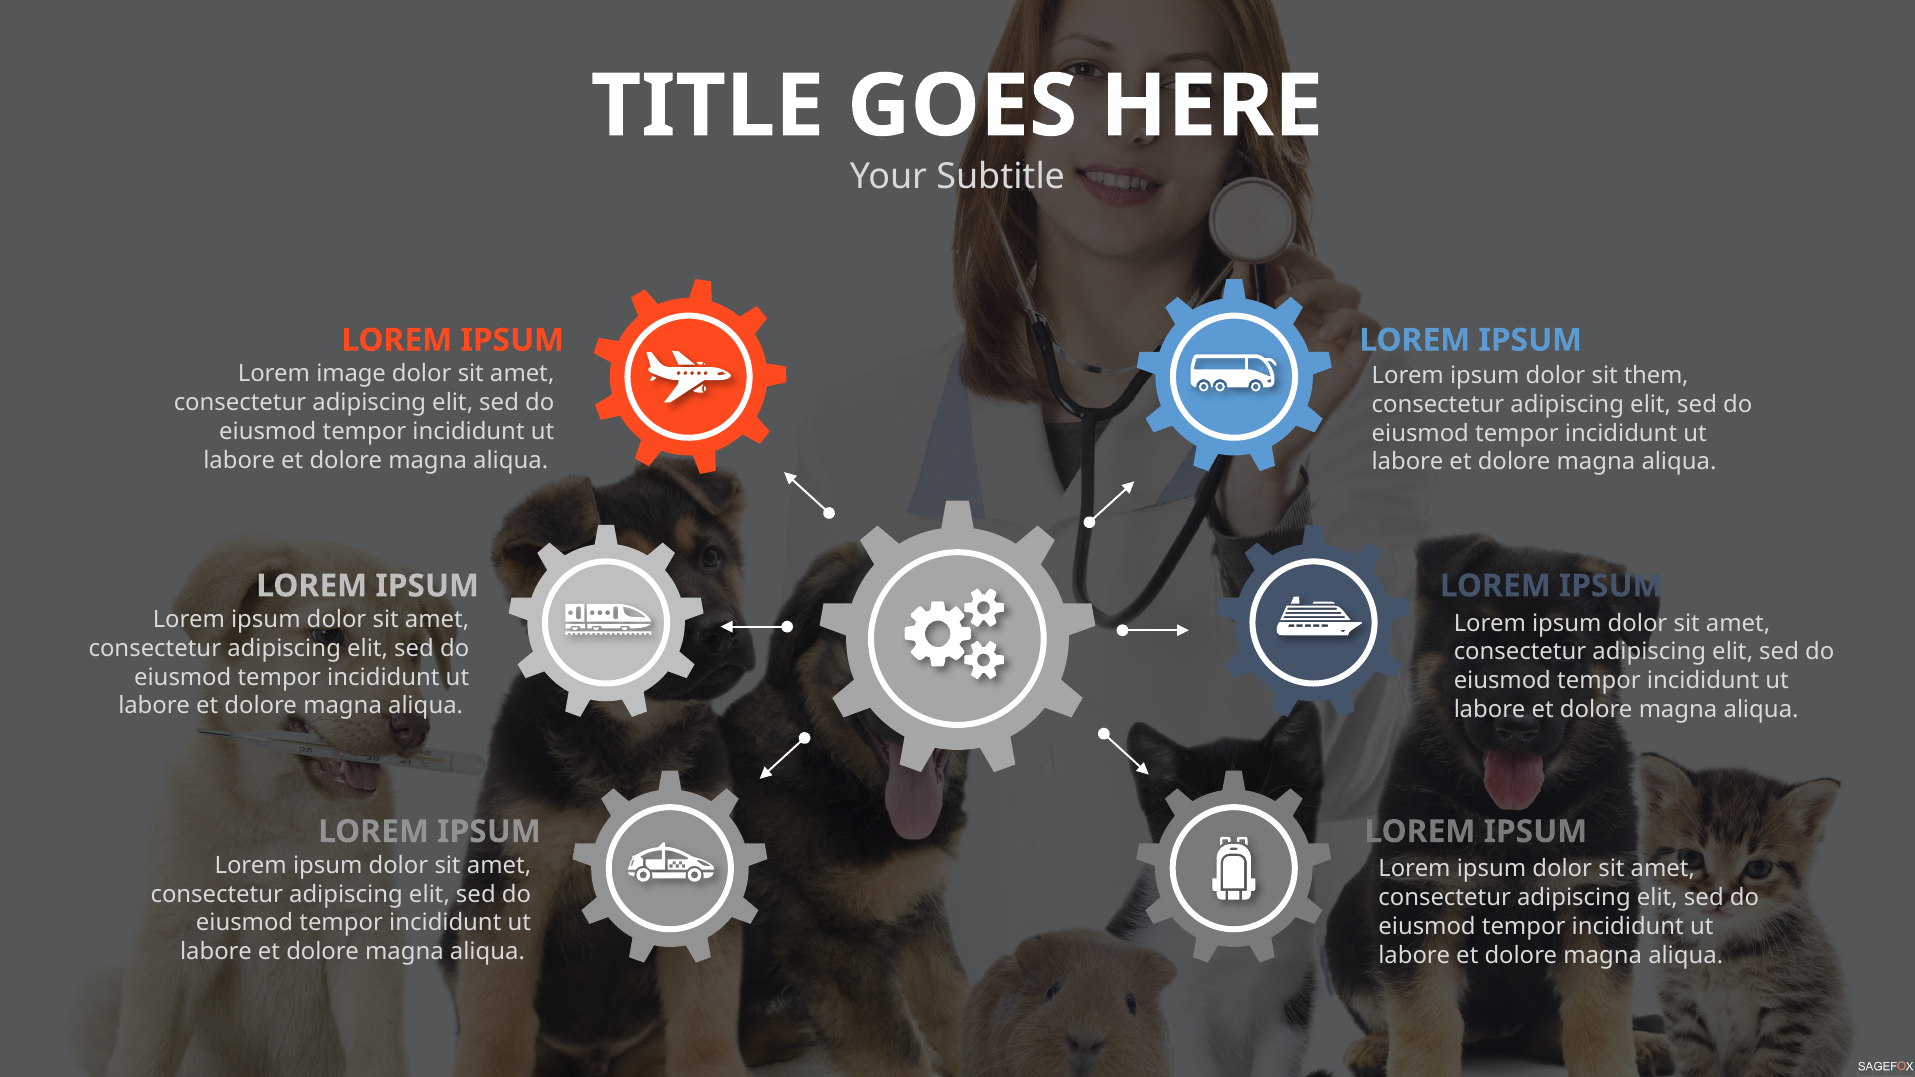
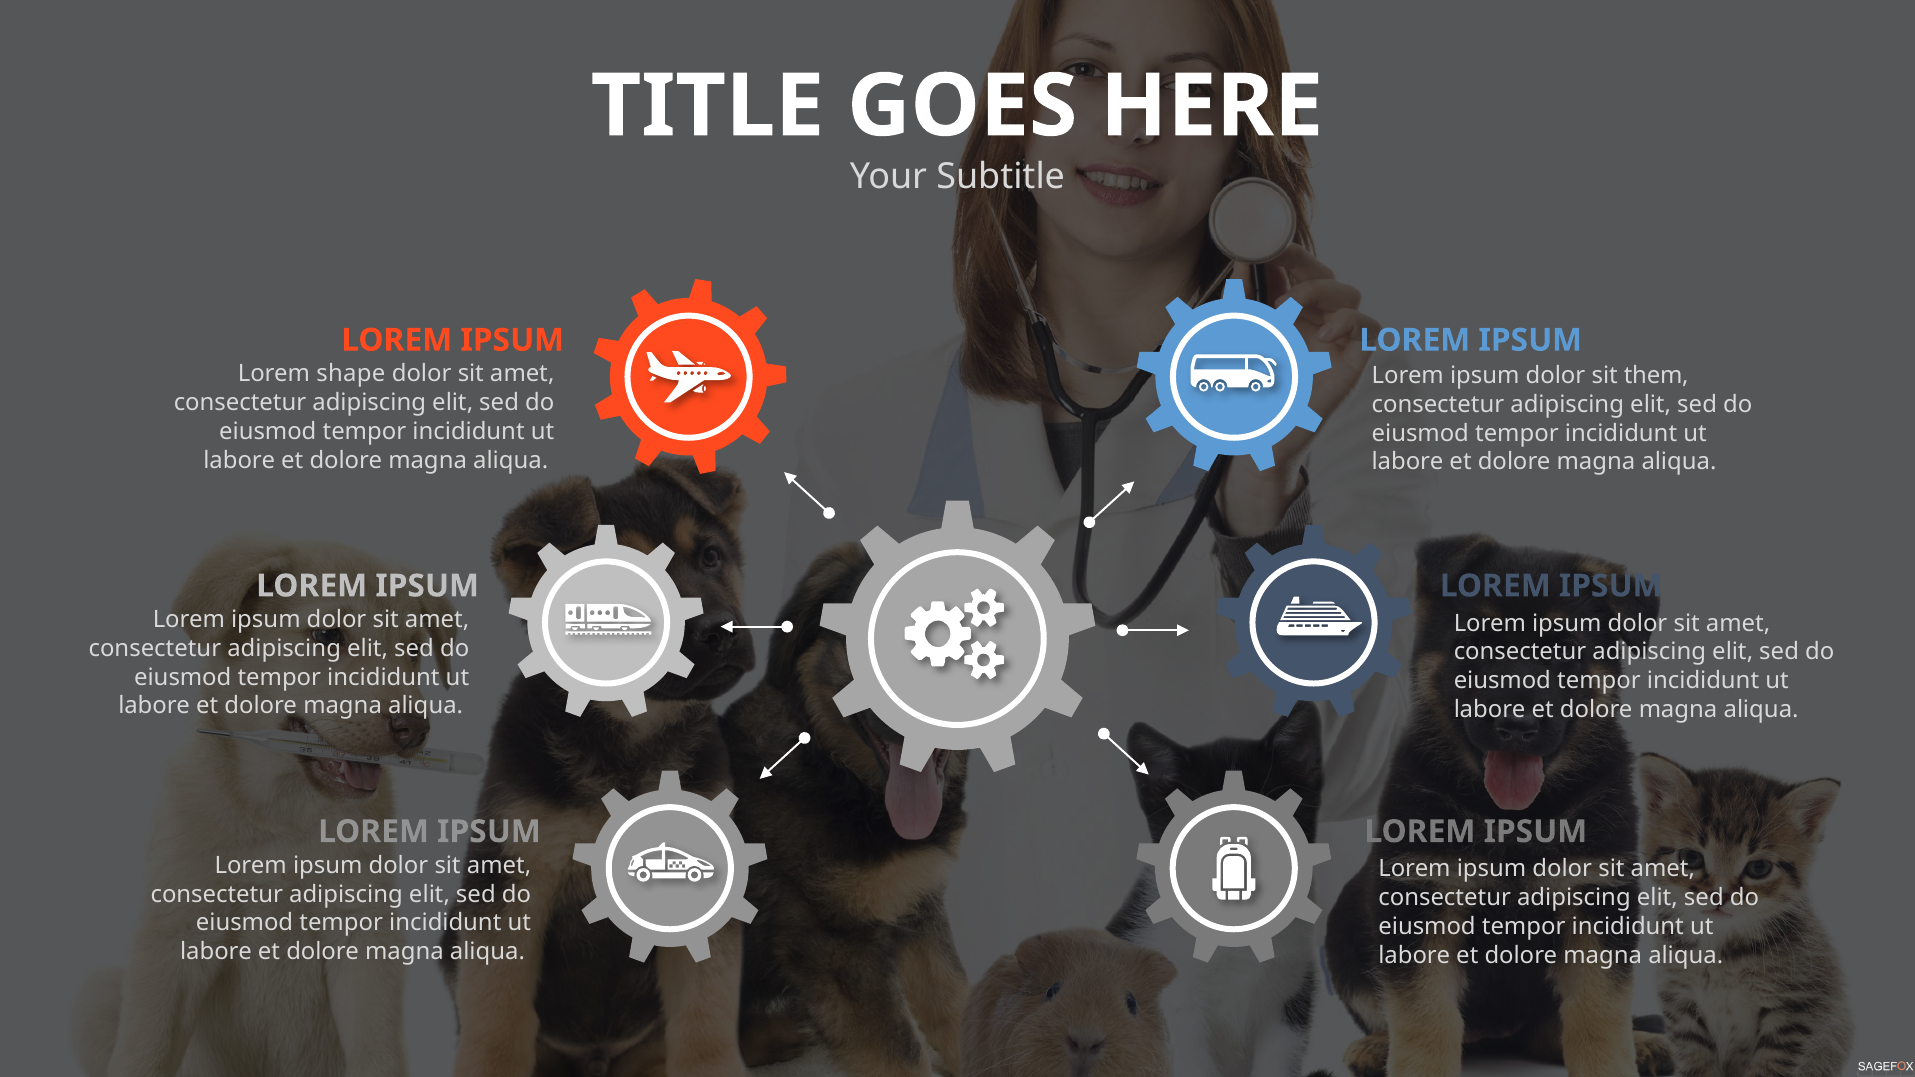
image: image -> shape
